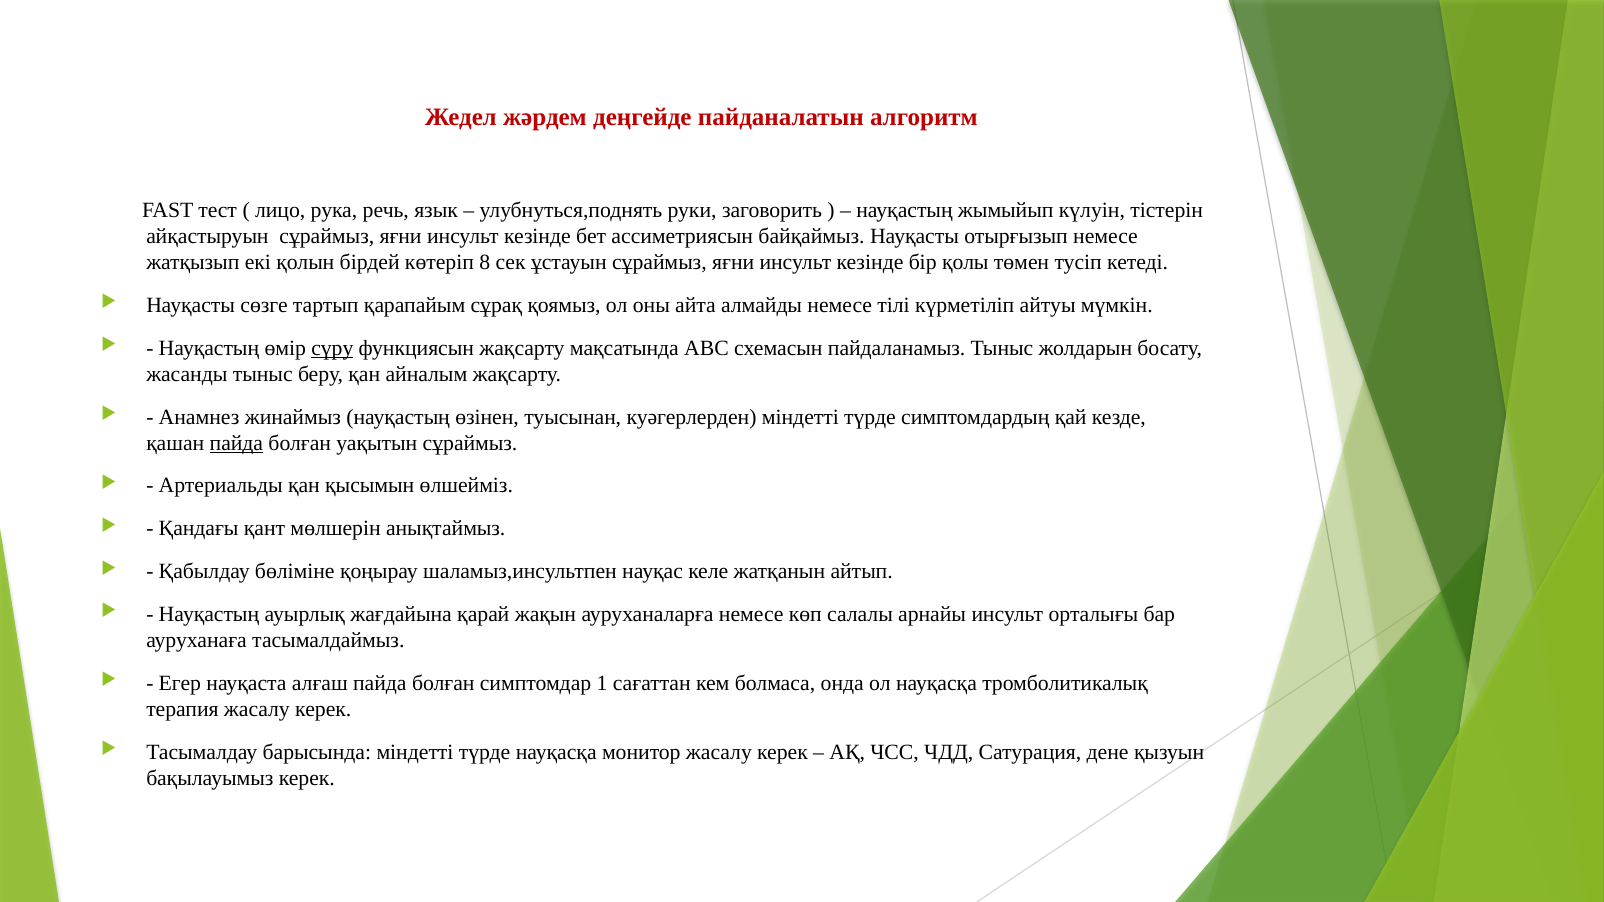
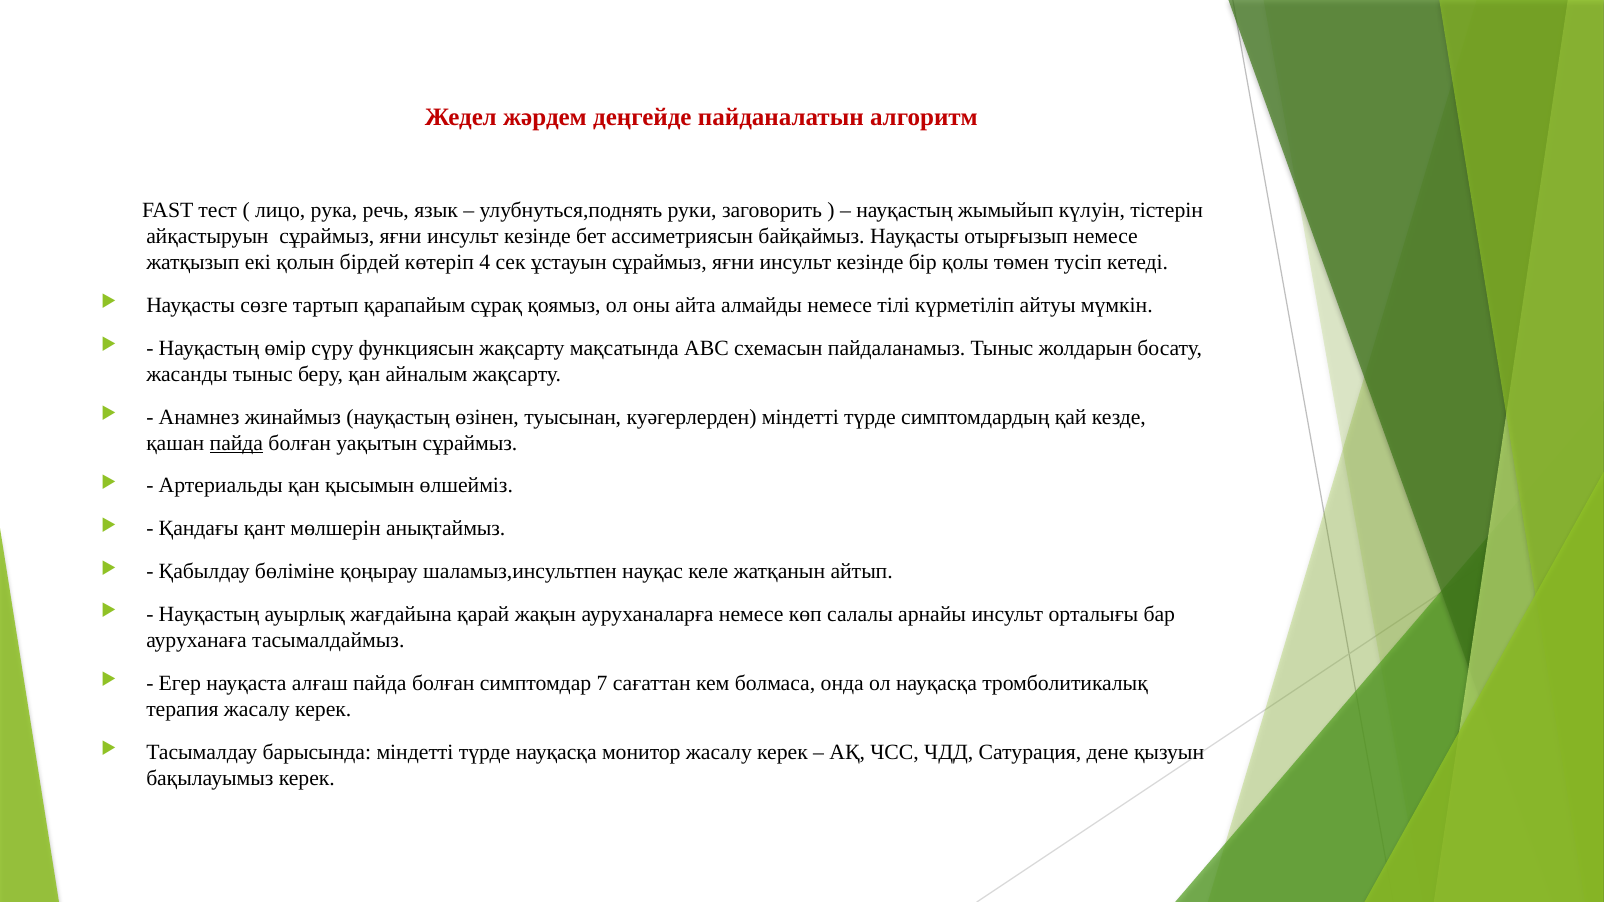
8: 8 -> 4
сүру underline: present -> none
1: 1 -> 7
